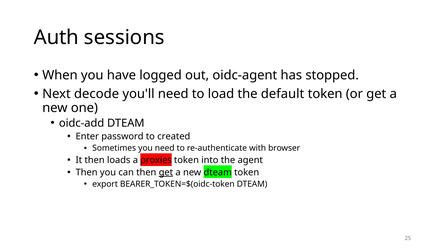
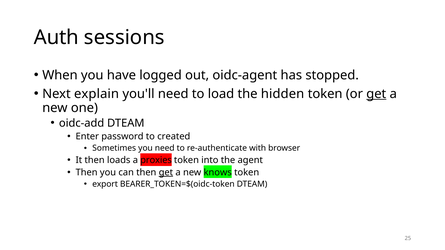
decode: decode -> explain
default: default -> hidden
get at (376, 94) underline: none -> present
new dteam: dteam -> knows
